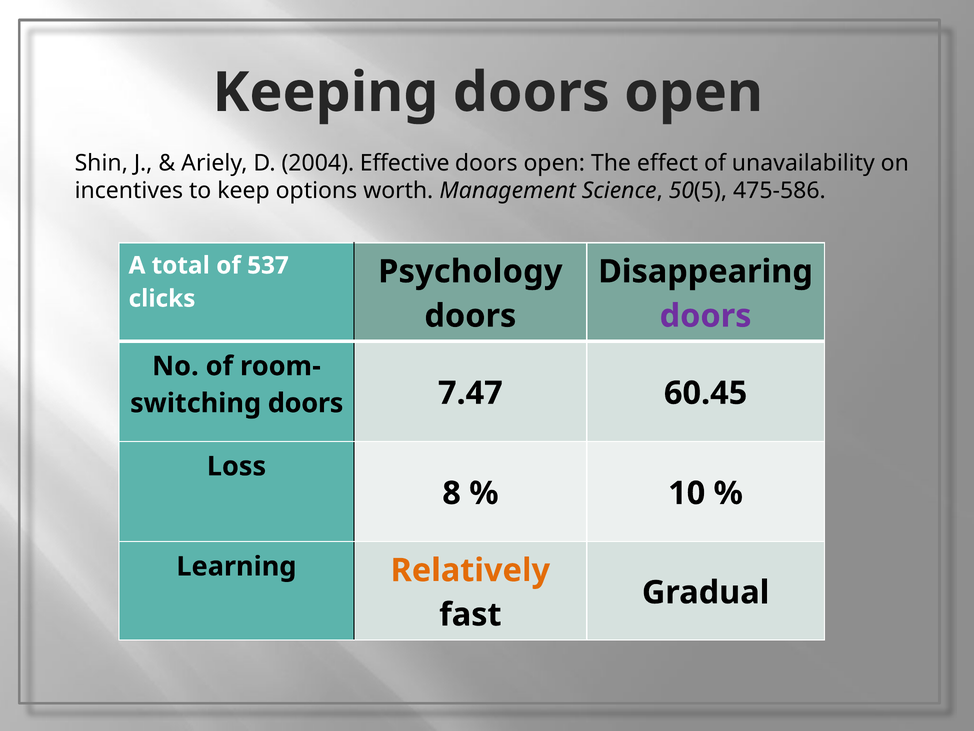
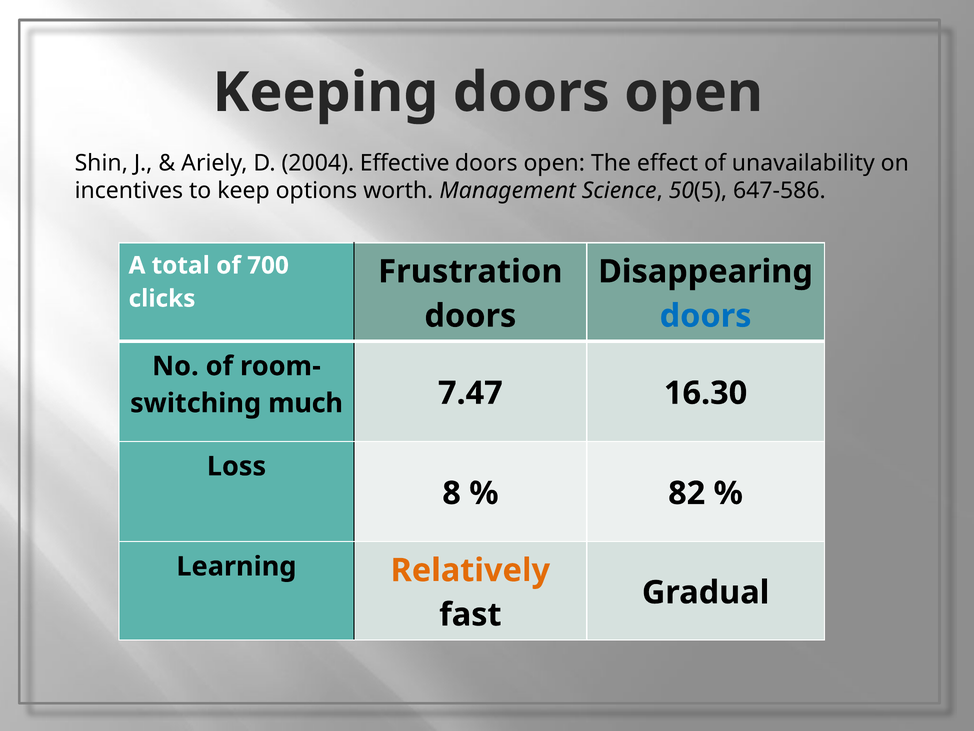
475-586: 475-586 -> 647-586
537: 537 -> 700
Psychology: Psychology -> Frustration
doors at (706, 316) colour: purple -> blue
doors at (306, 403): doors -> much
60.45: 60.45 -> 16.30
10: 10 -> 82
